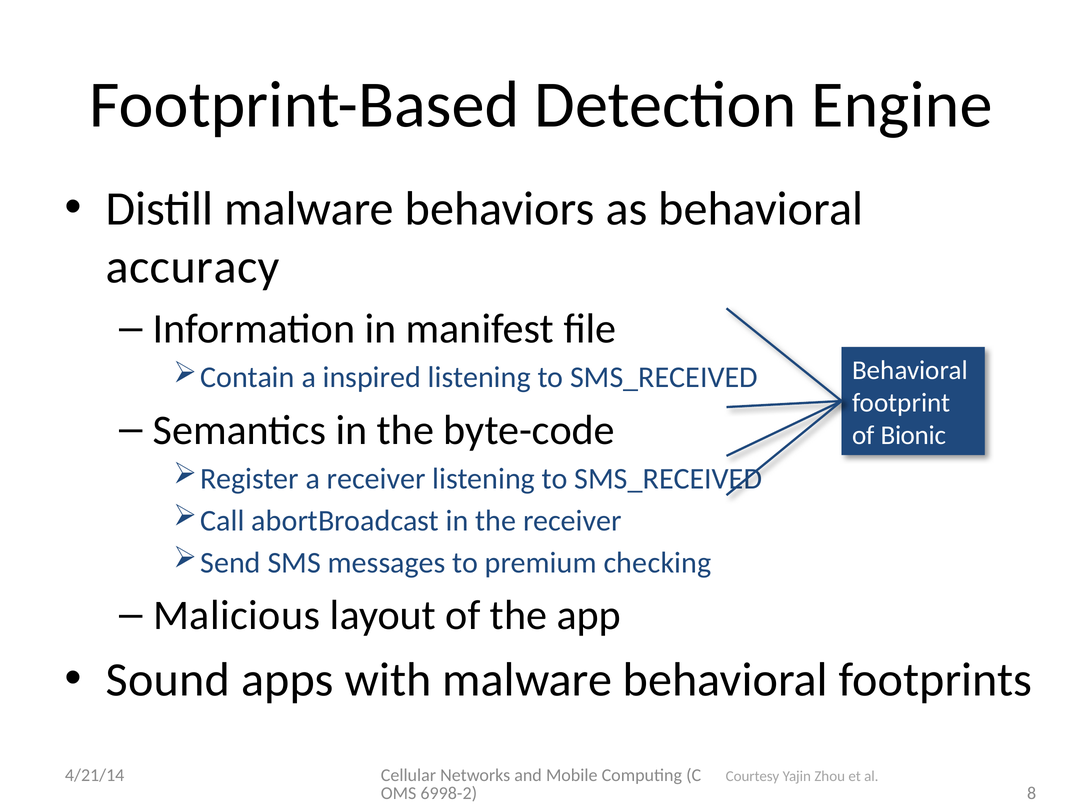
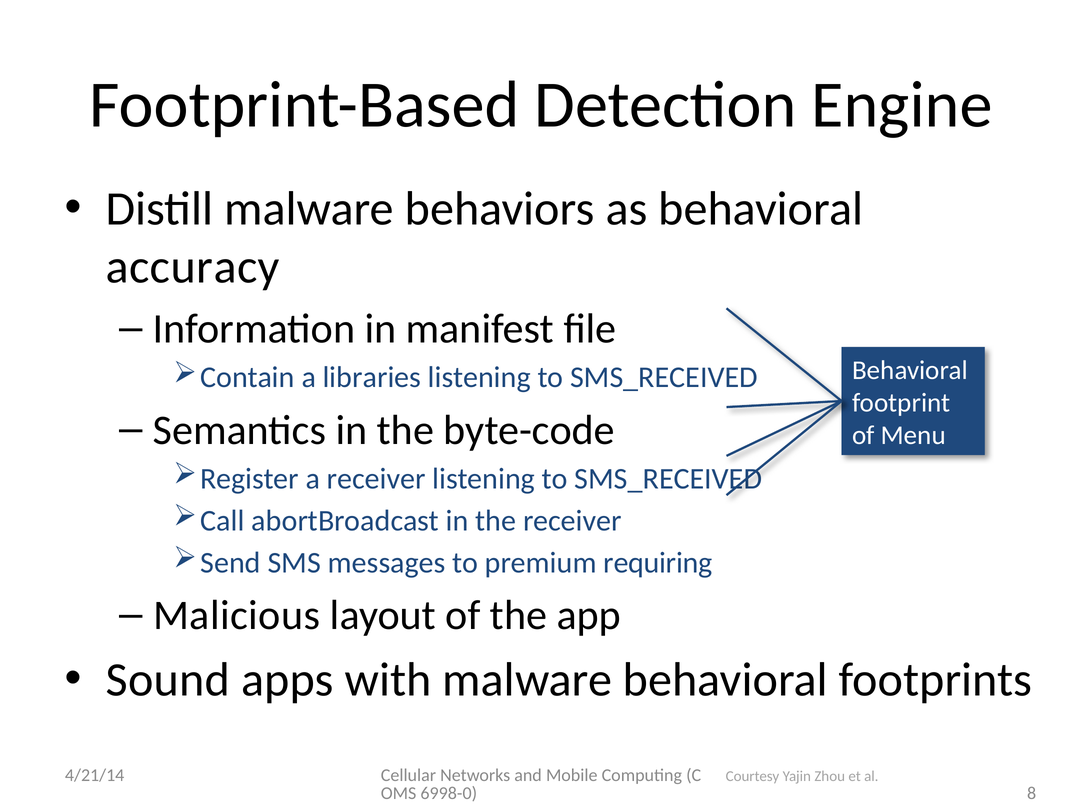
inspired: inspired -> libraries
Bionic: Bionic -> Menu
checking: checking -> requiring
6998-2: 6998-2 -> 6998-0
